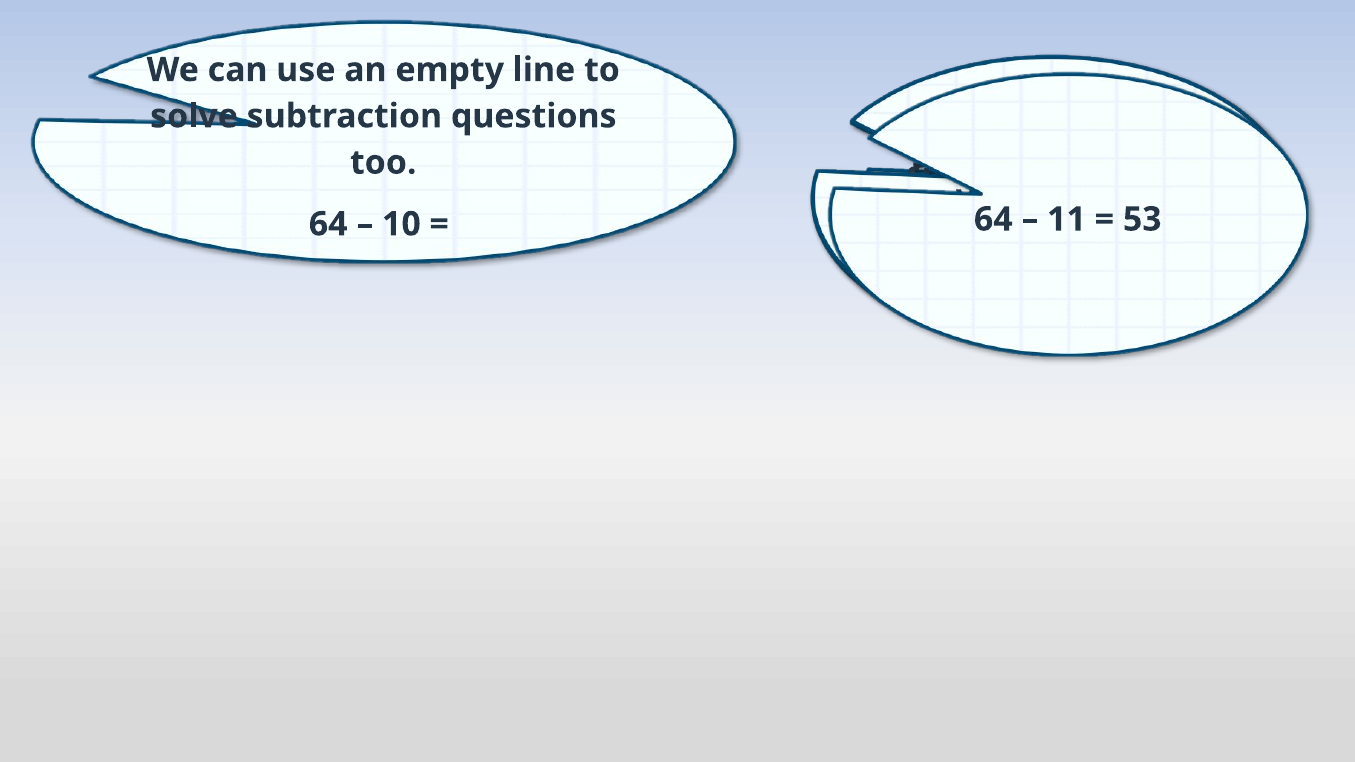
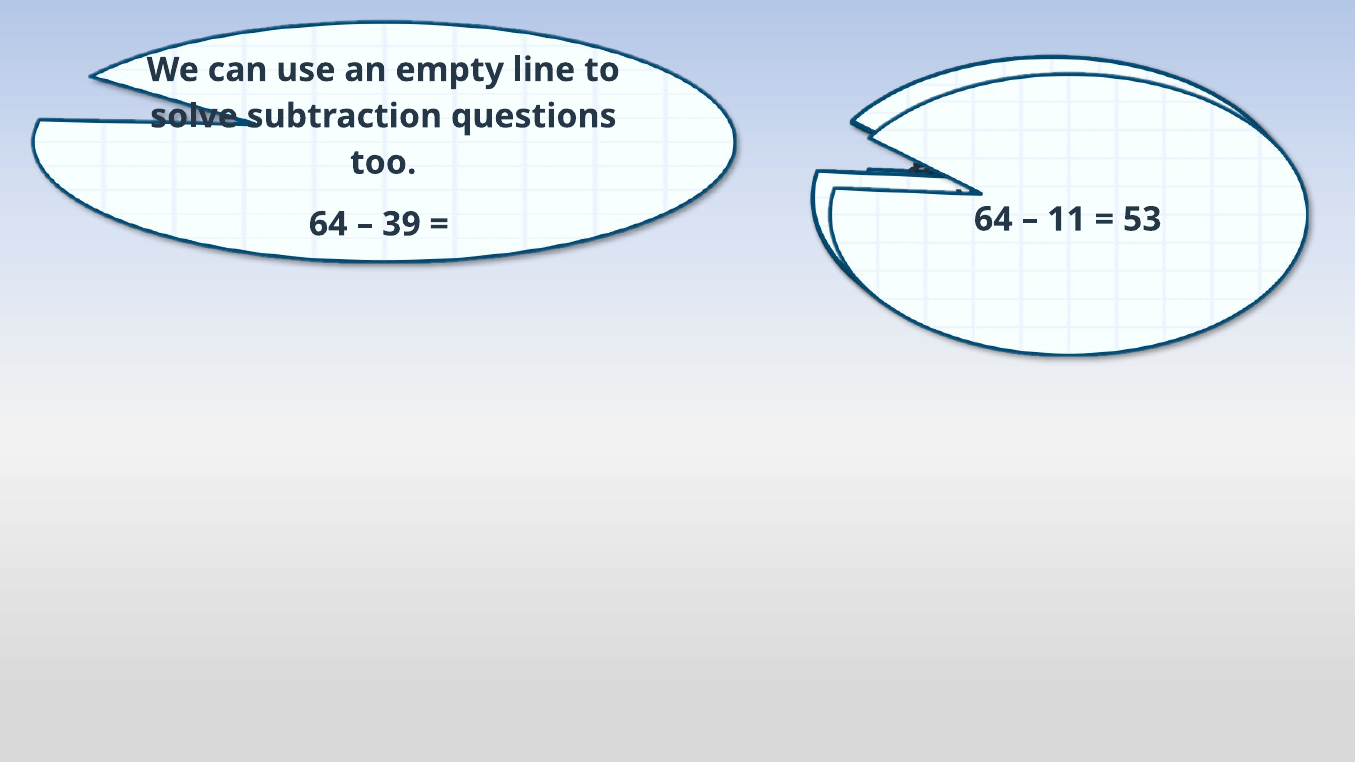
10: 10 -> 39
